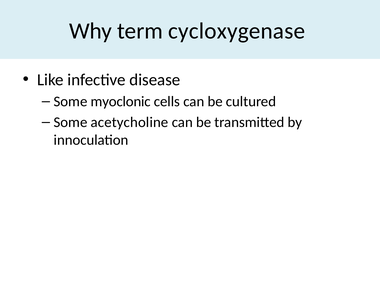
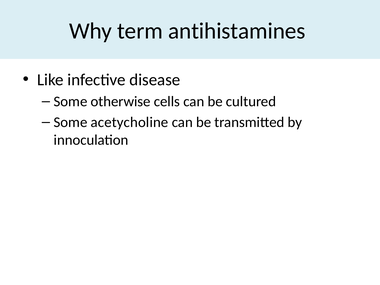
cycloxygenase: cycloxygenase -> antihistamines
myoclonic: myoclonic -> otherwise
